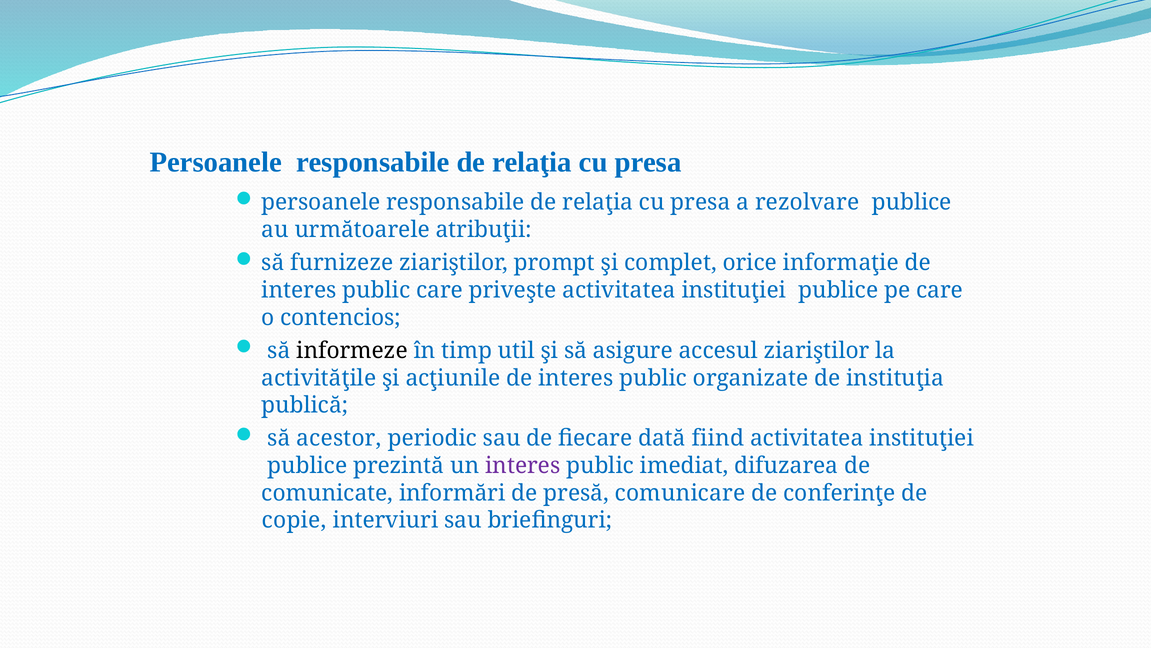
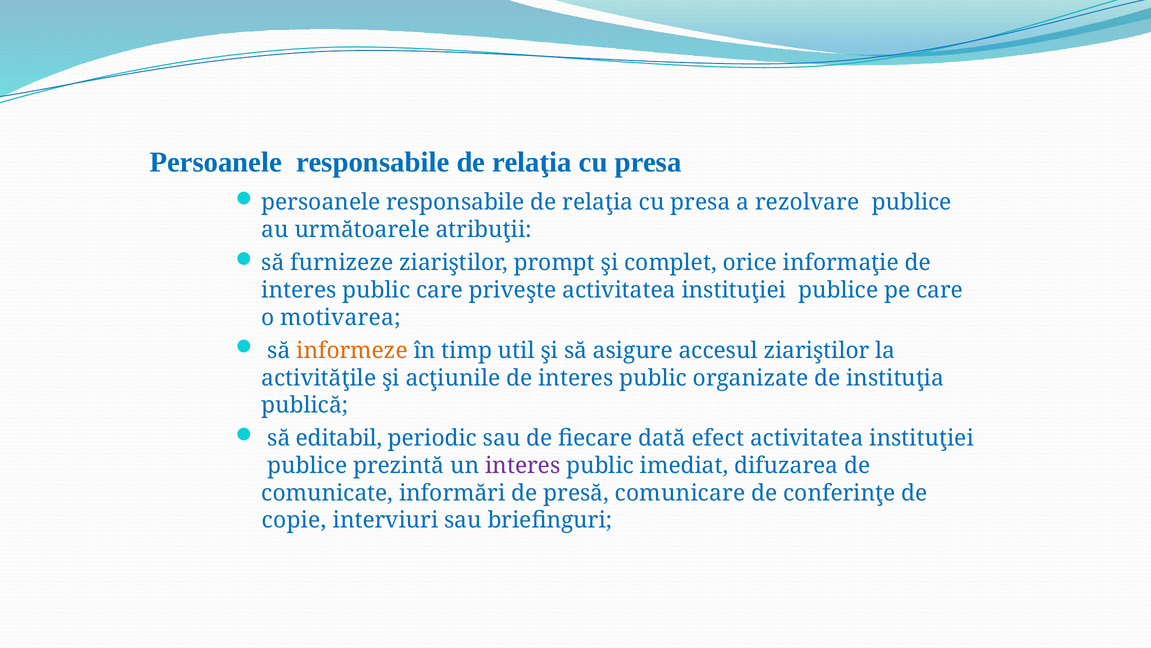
contencios: contencios -> motivarea
informeze colour: black -> orange
acestor: acestor -> editabil
fiind: fiind -> efect
